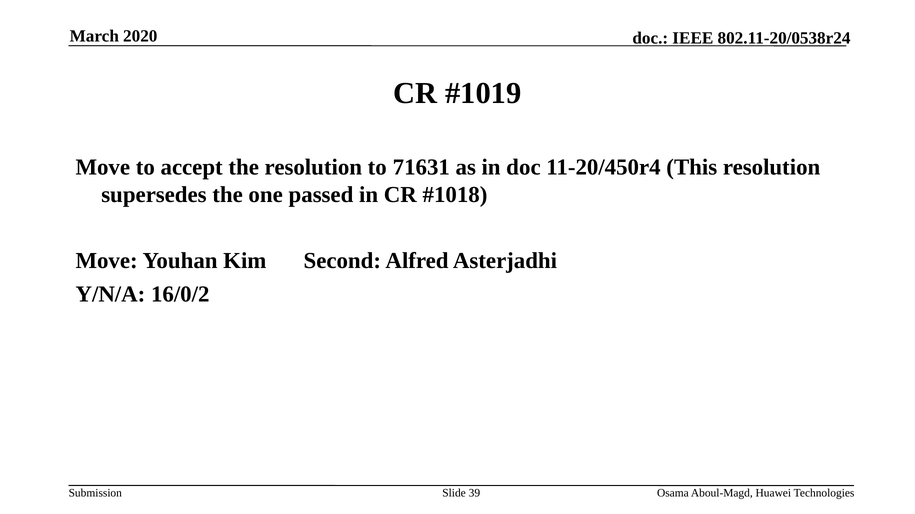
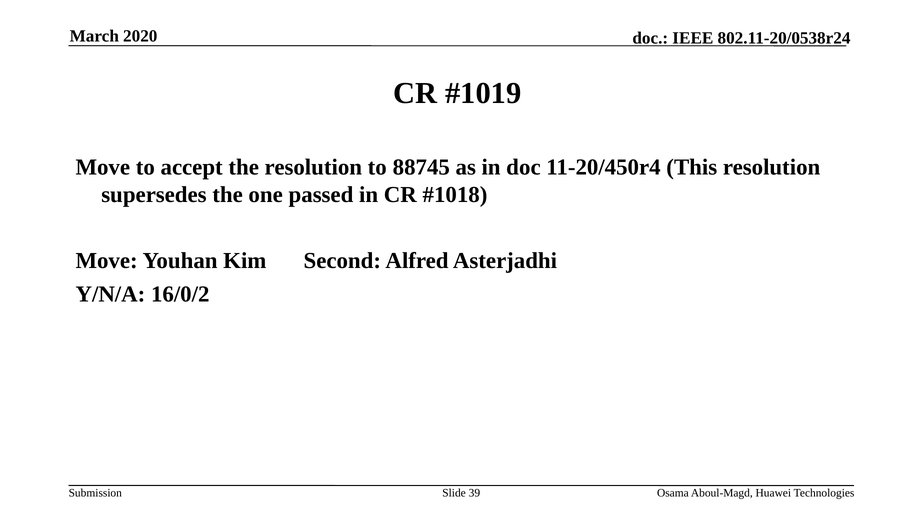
71631: 71631 -> 88745
